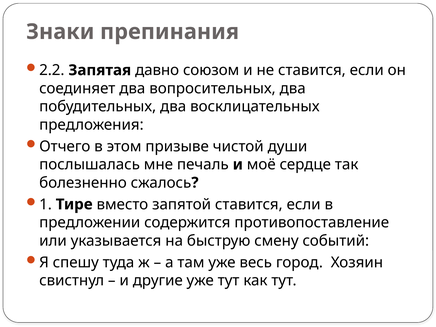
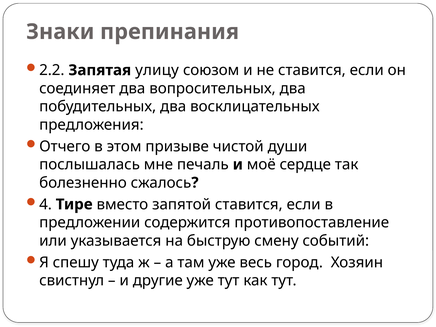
давно: давно -> улицу
1: 1 -> 4
